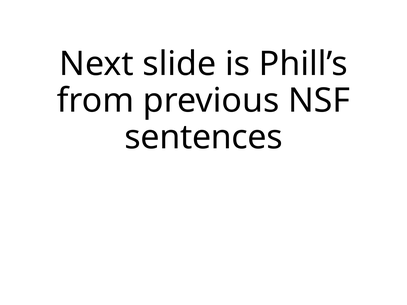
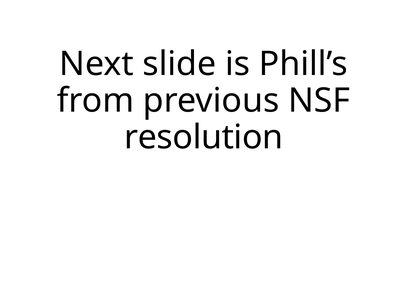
sentences: sentences -> resolution
